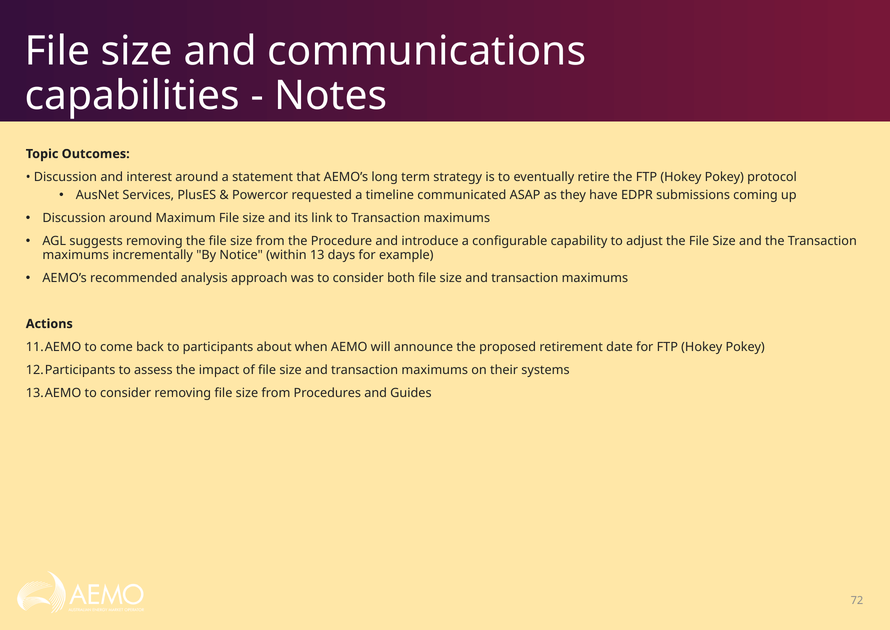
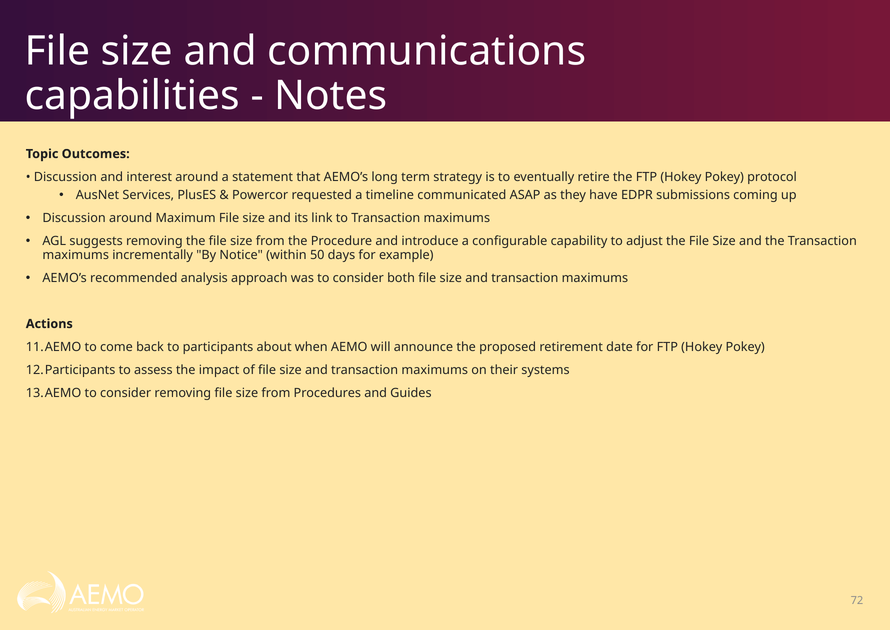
13: 13 -> 50
